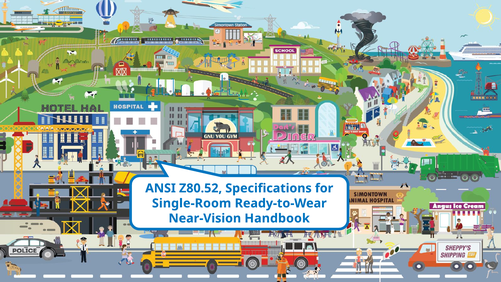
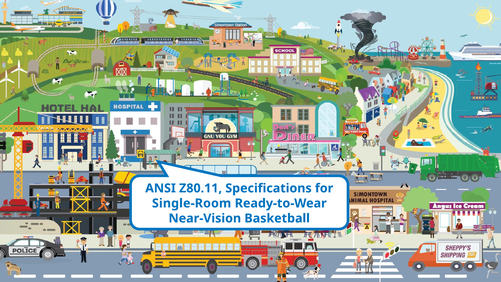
Z80.52: Z80.52 -> Z80.11
Handbook: Handbook -> Basketball
